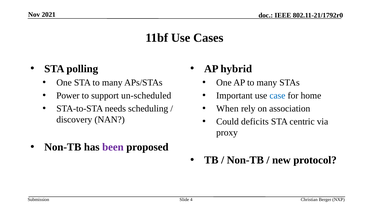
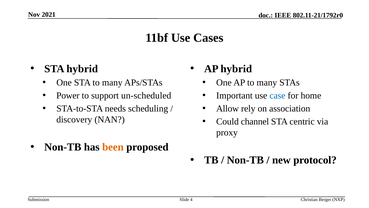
STA polling: polling -> hybrid
When: When -> Allow
deficits: deficits -> channel
been colour: purple -> orange
